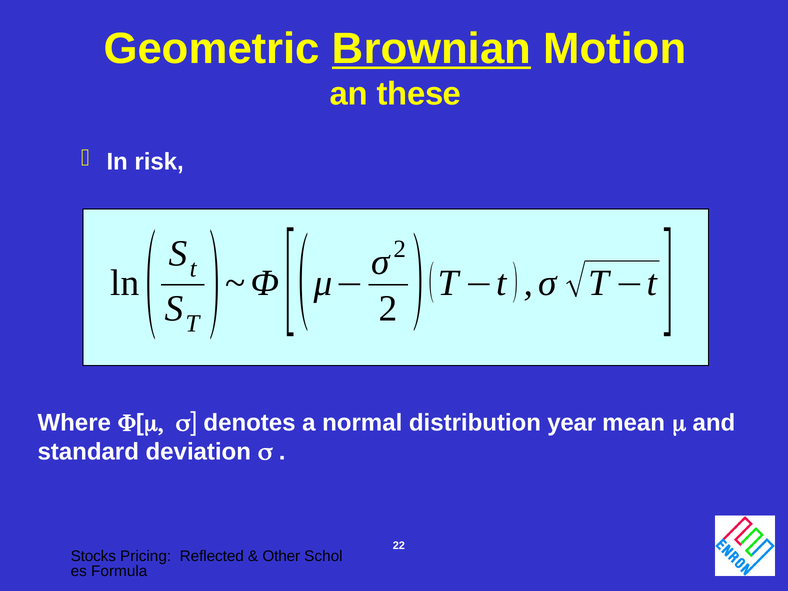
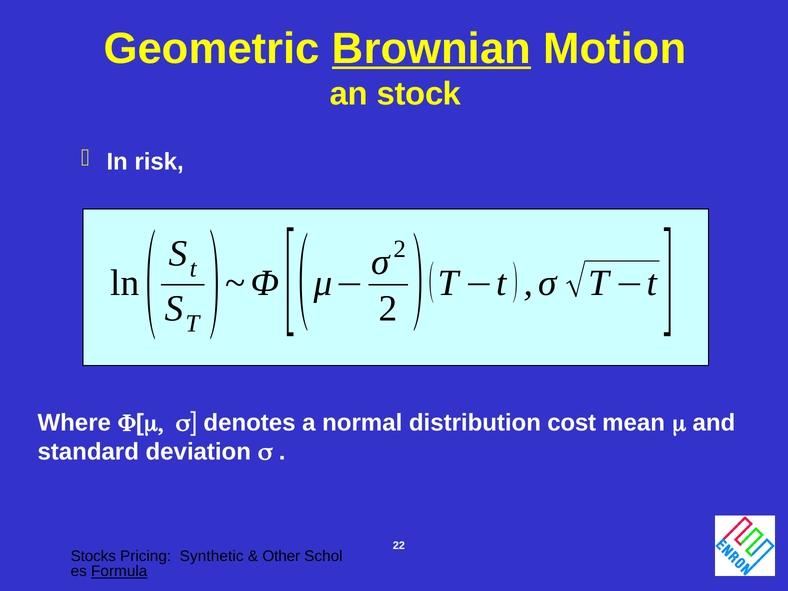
these: these -> stock
year: year -> cost
Reflected: Reflected -> Synthetic
Formula underline: none -> present
